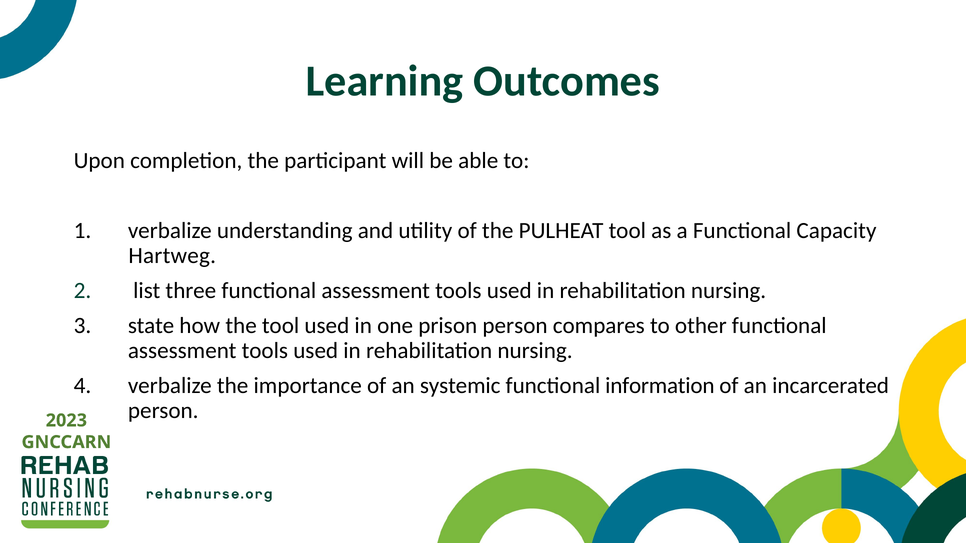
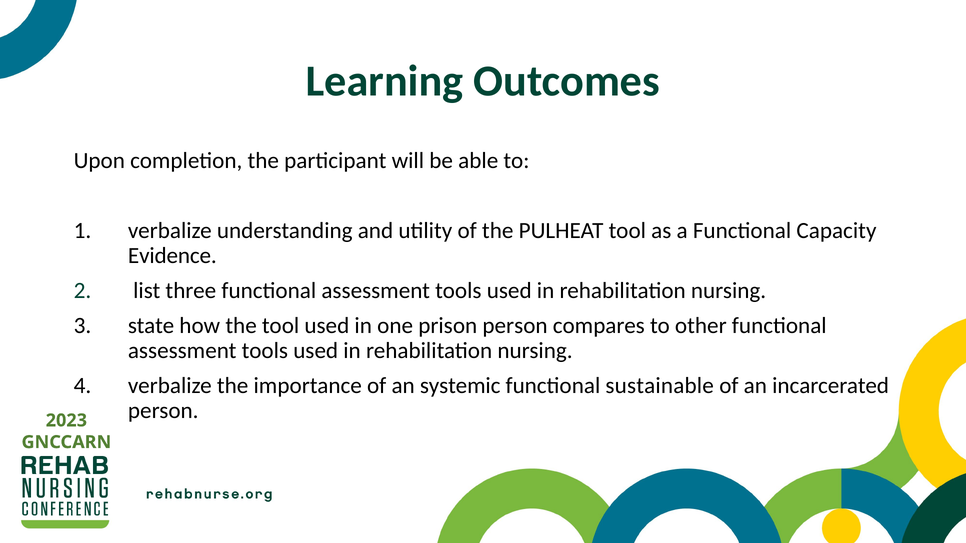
Hartweg: Hartweg -> Evidence
information: information -> sustainable
